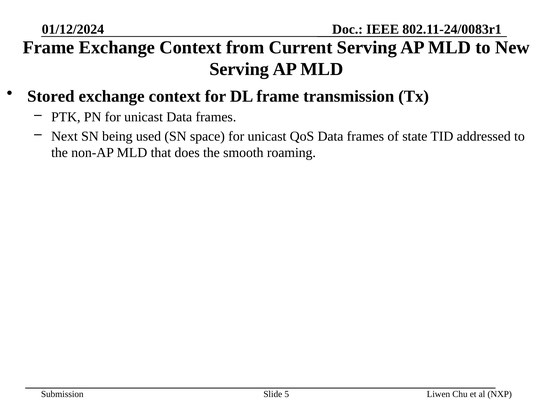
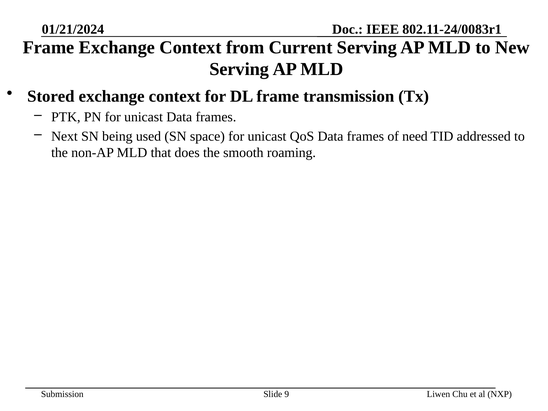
01/12/2024: 01/12/2024 -> 01/21/2024
state: state -> need
5: 5 -> 9
